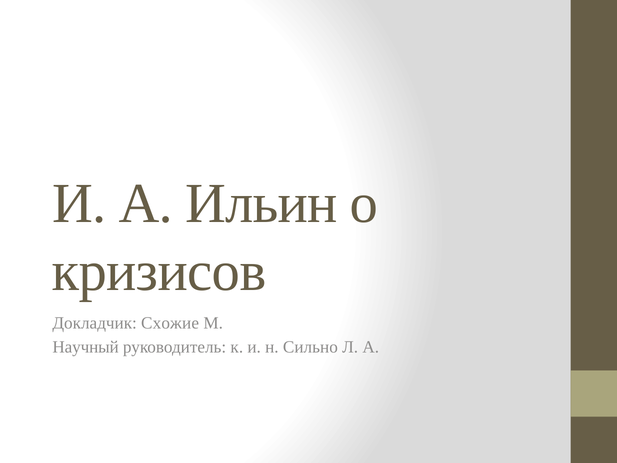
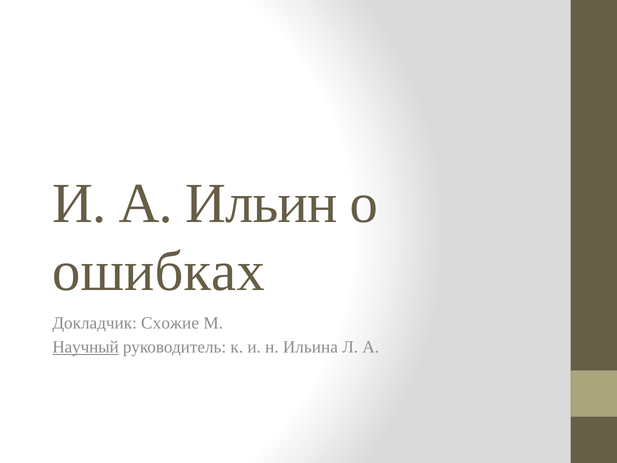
кризисов: кризисов -> ошибках
Научный underline: none -> present
Сильно: Сильно -> Ильина
